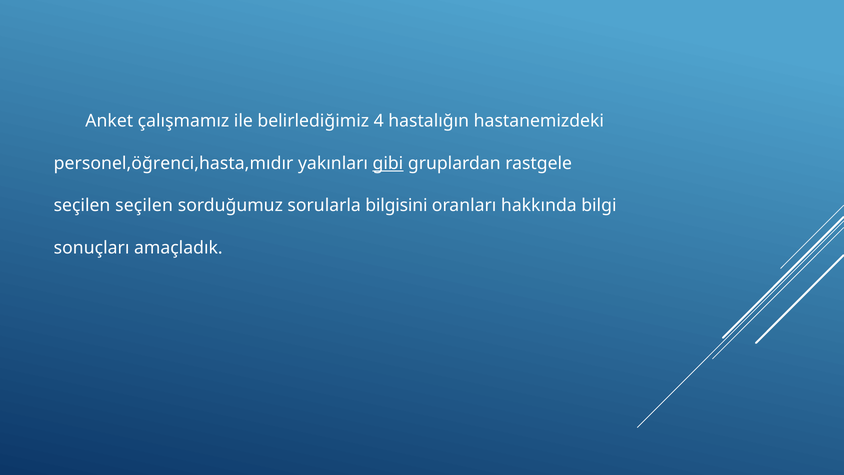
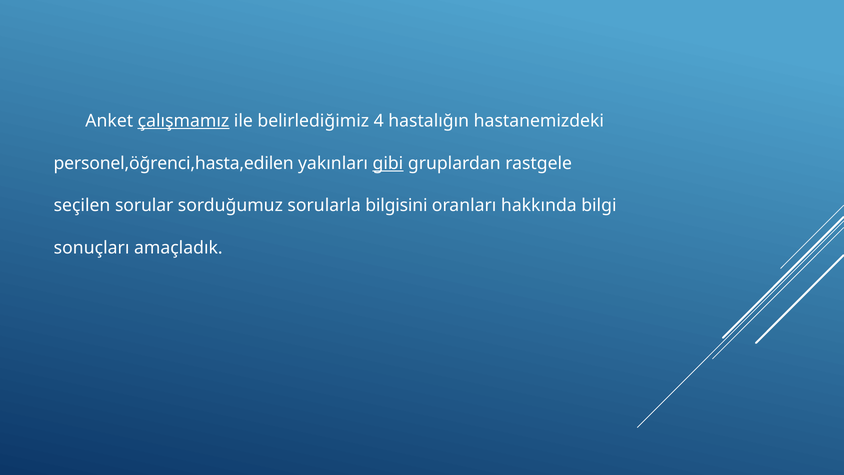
çalışmamız underline: none -> present
personel,öğrenci,hasta,mıdır: personel,öğrenci,hasta,mıdır -> personel,öğrenci,hasta,edilen
seçilen seçilen: seçilen -> sorular
